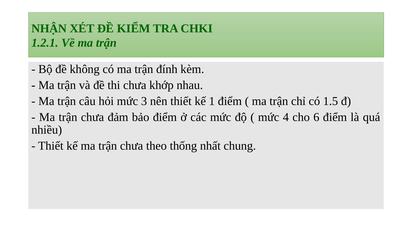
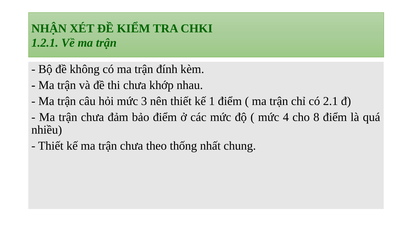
1.5: 1.5 -> 2.1
6: 6 -> 8
